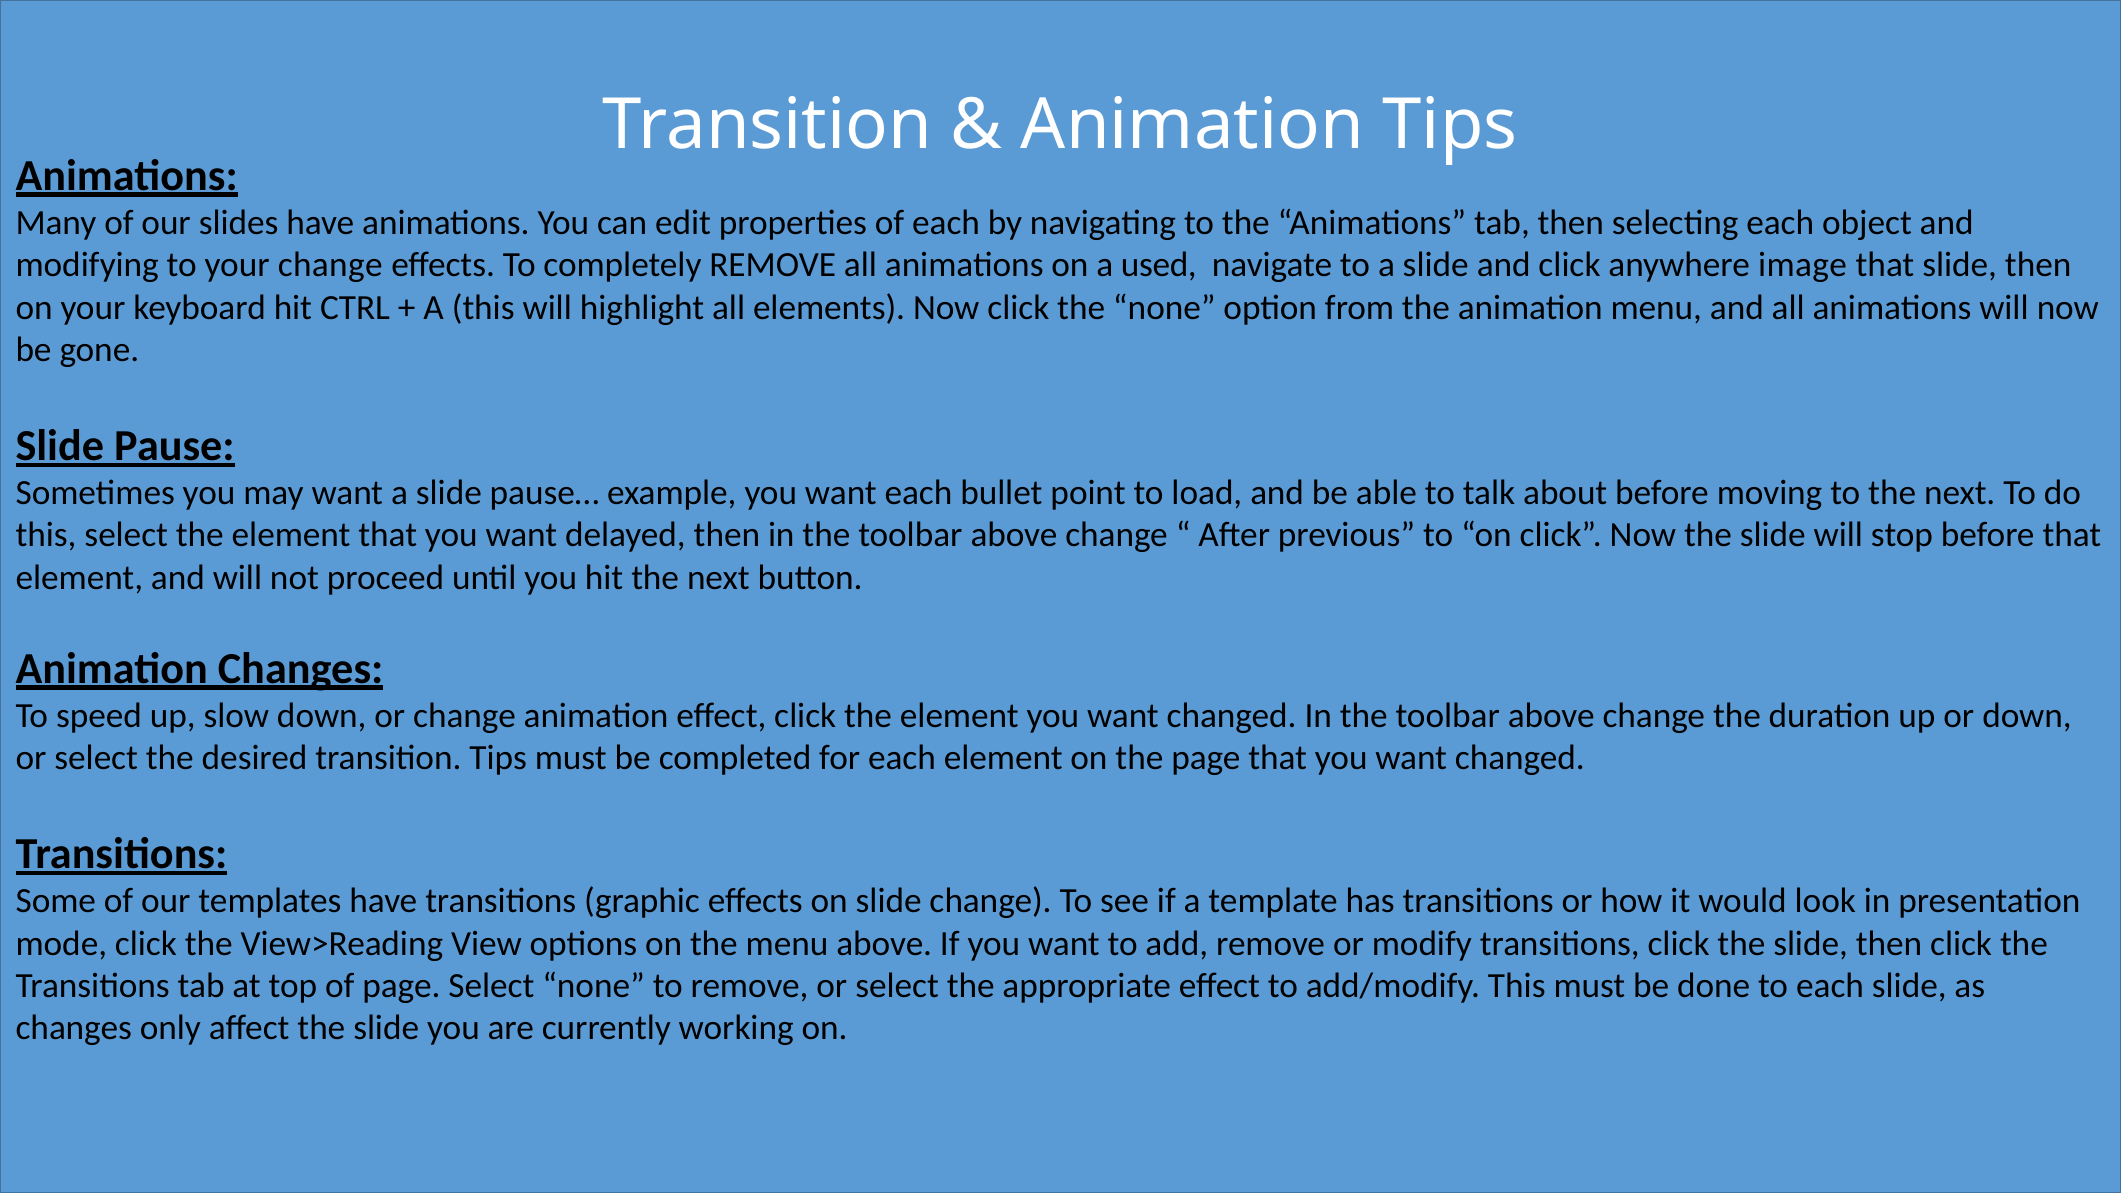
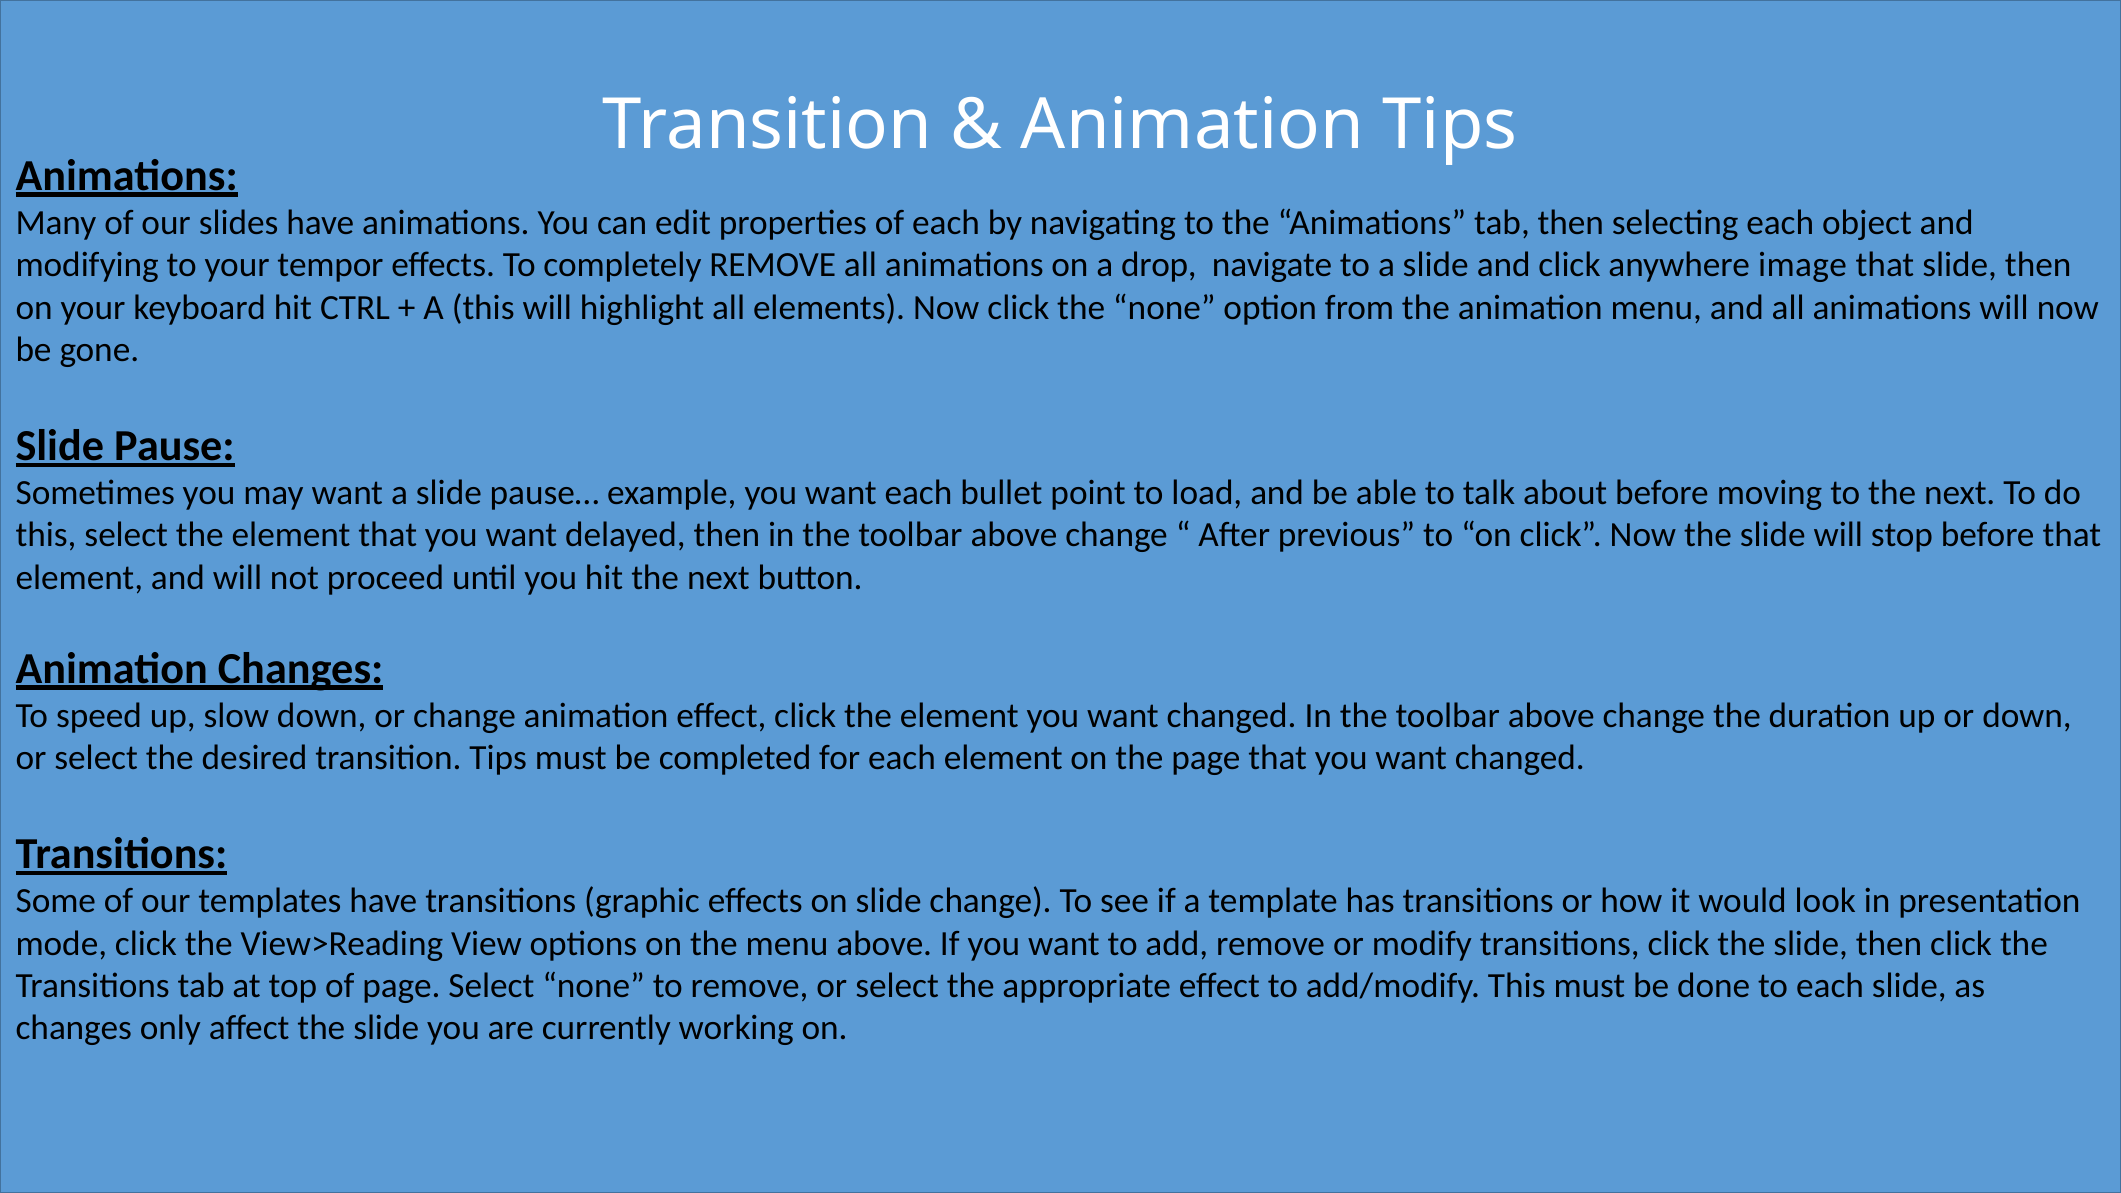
your change: change -> tempor
used: used -> drop
